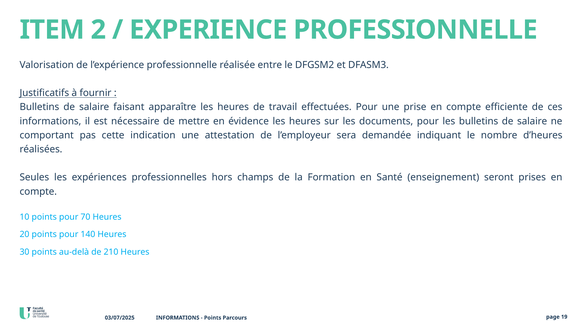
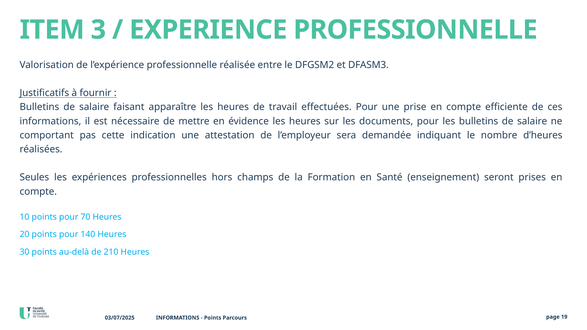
2: 2 -> 3
